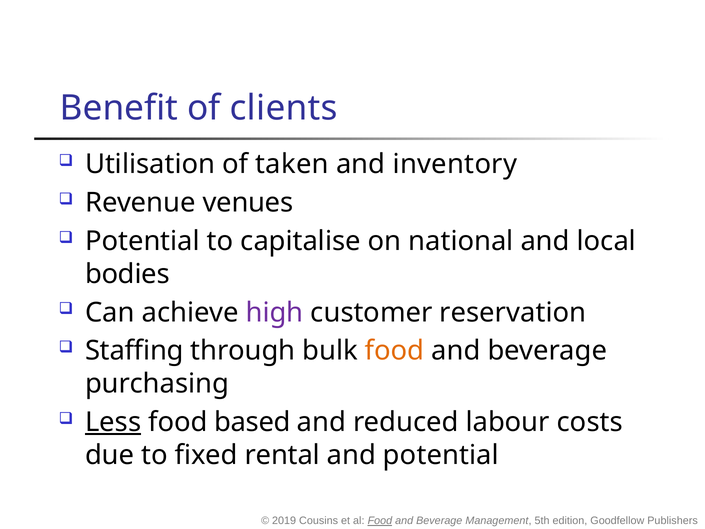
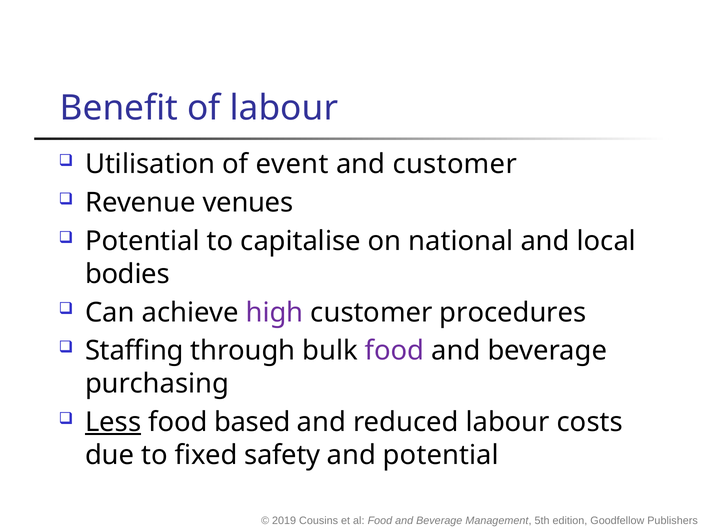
of clients: clients -> labour
taken: taken -> event
and inventory: inventory -> customer
reservation: reservation -> procedures
food at (395, 351) colour: orange -> purple
rental: rental -> safety
Food at (380, 521) underline: present -> none
